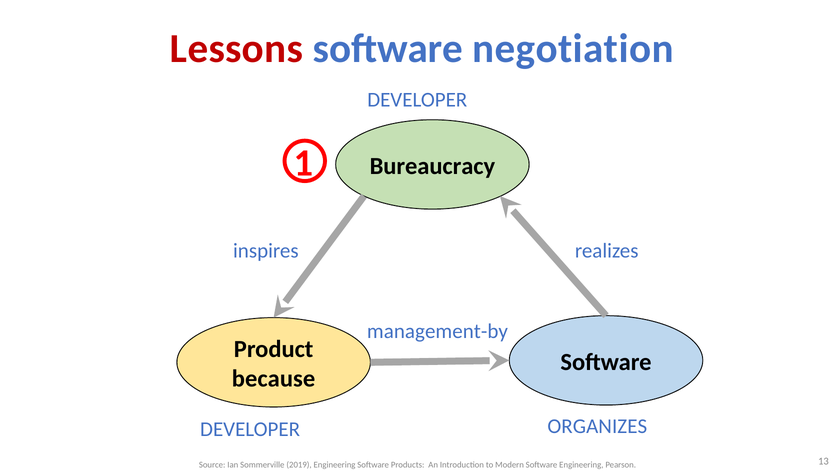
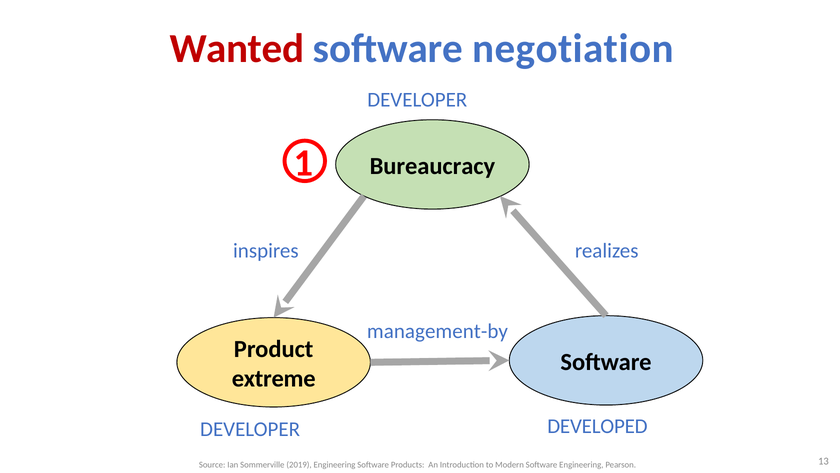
Lessons: Lessons -> Wanted
because: because -> extreme
ORGANIZES: ORGANIZES -> DEVELOPED
